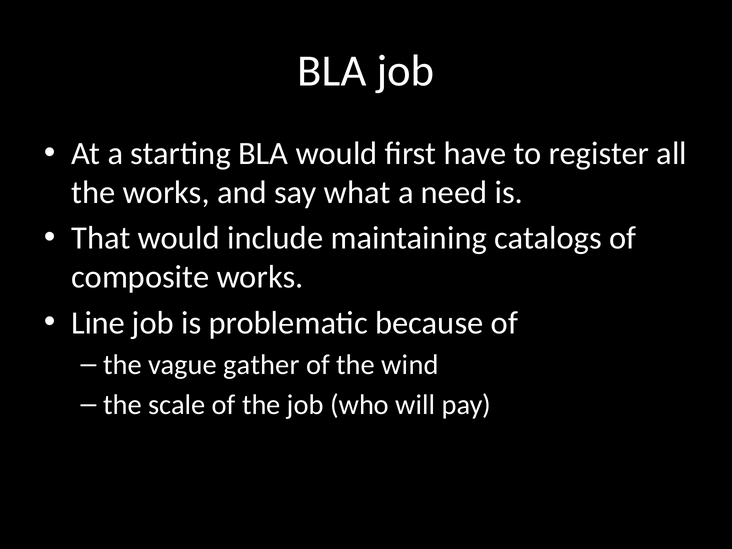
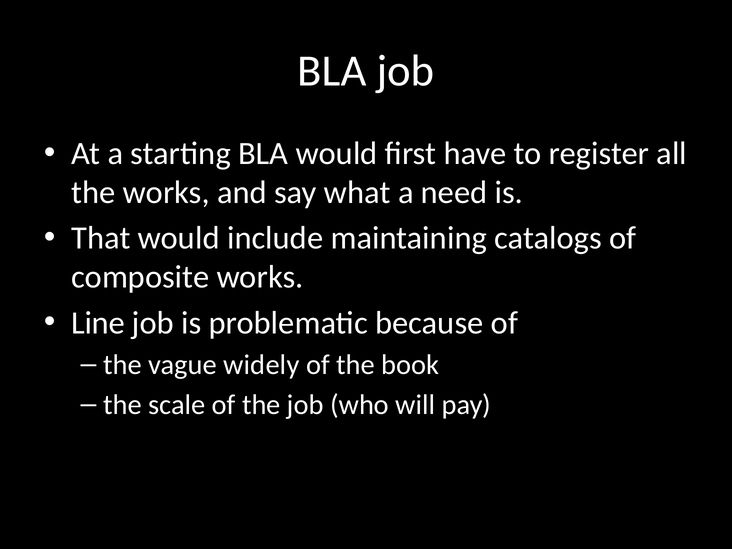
gather: gather -> widely
wind: wind -> book
